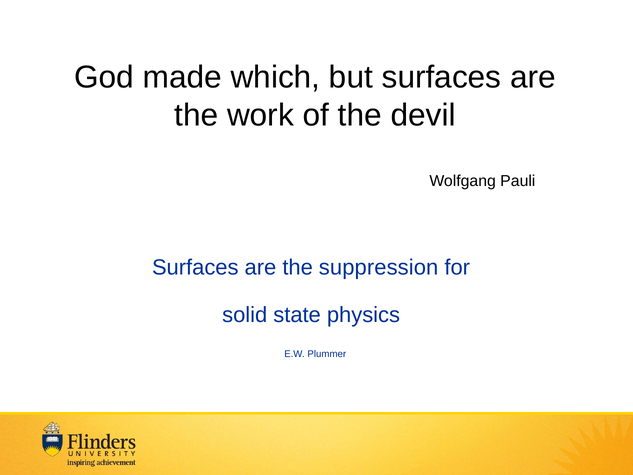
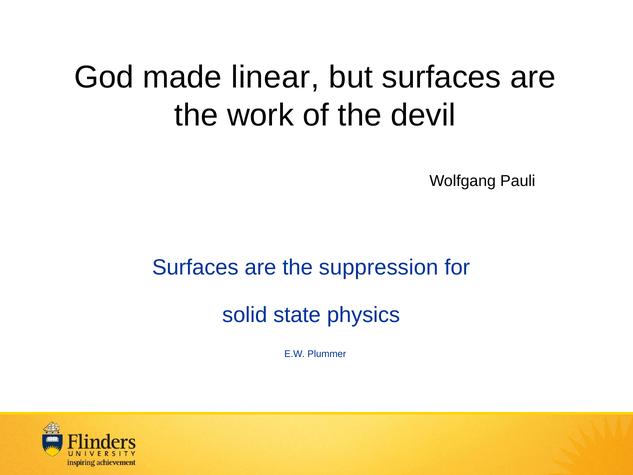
which: which -> linear
